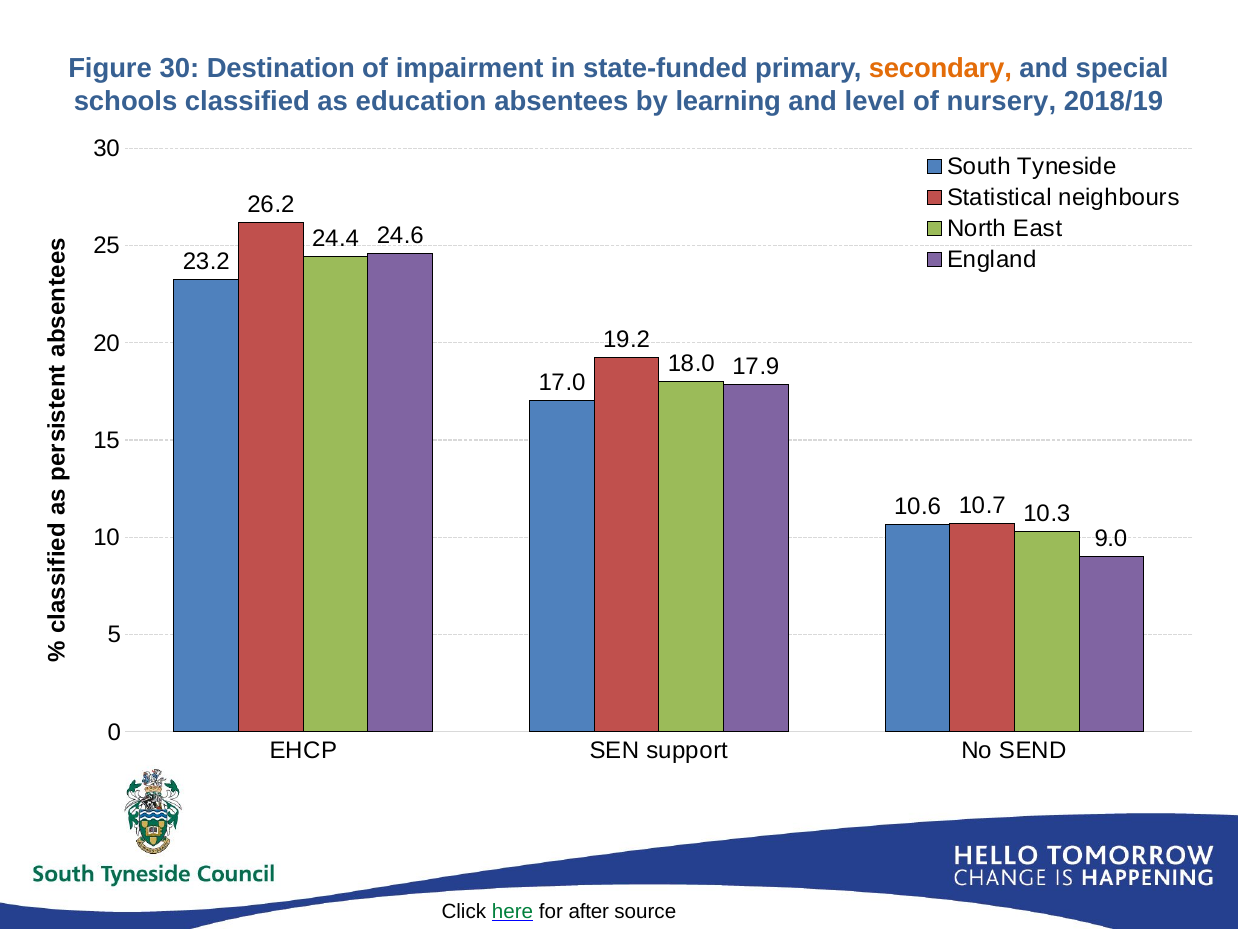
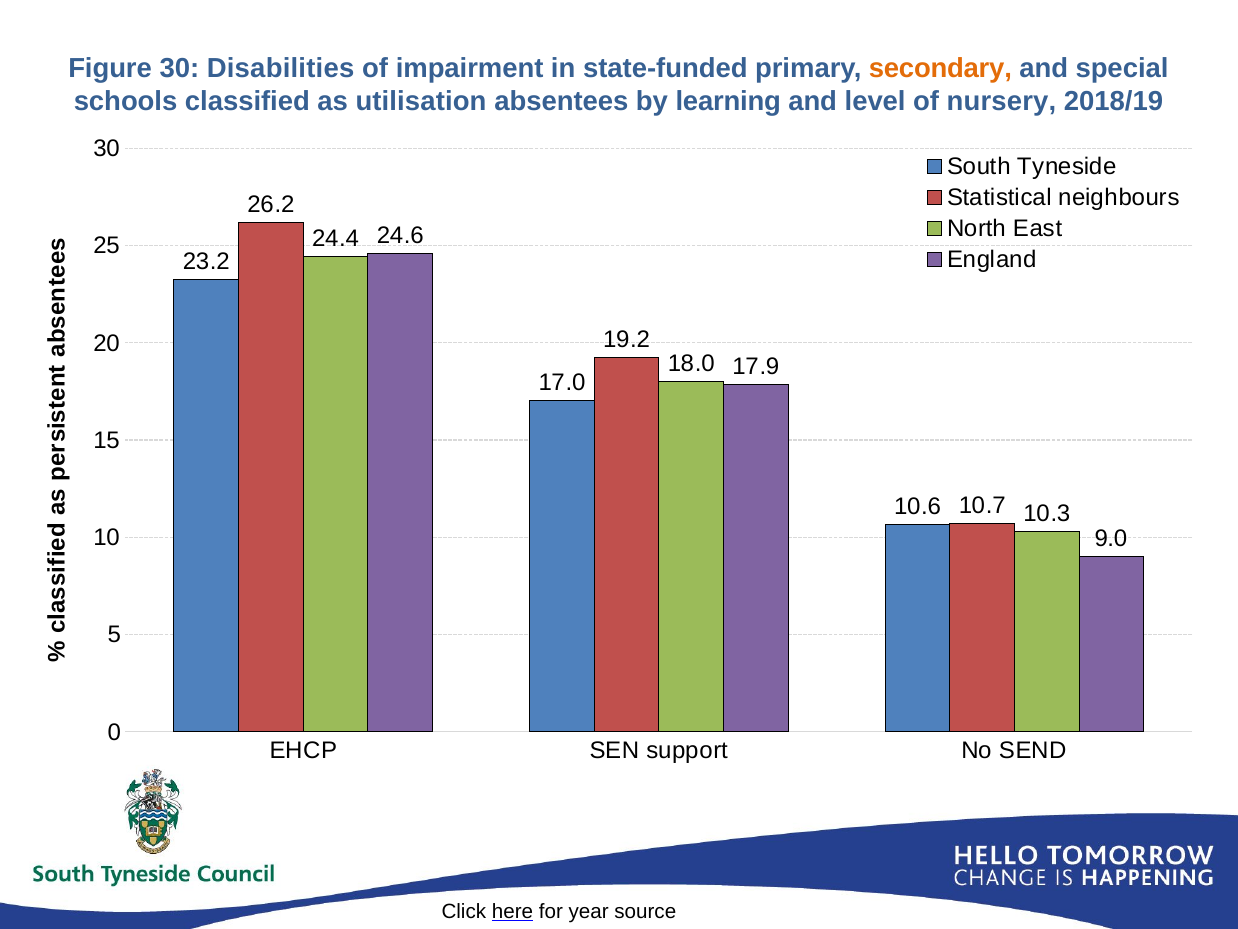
Destination: Destination -> Disabilities
education: education -> utilisation
here colour: green -> black
after: after -> year
